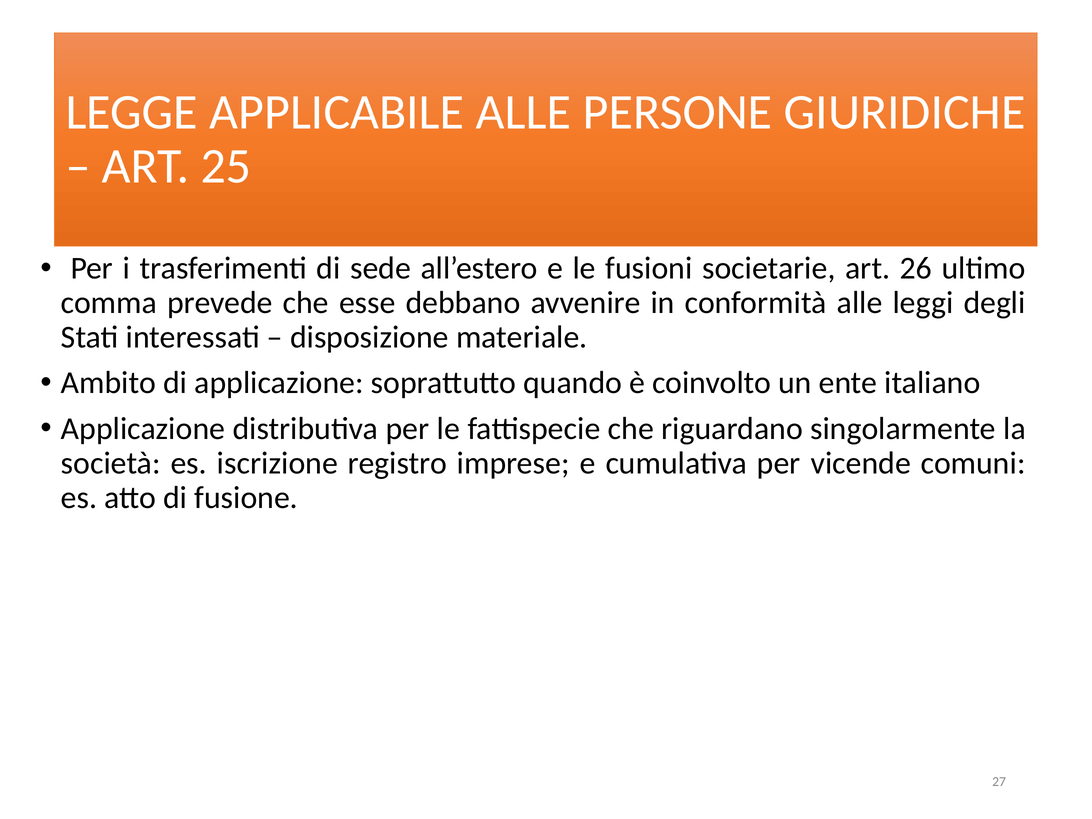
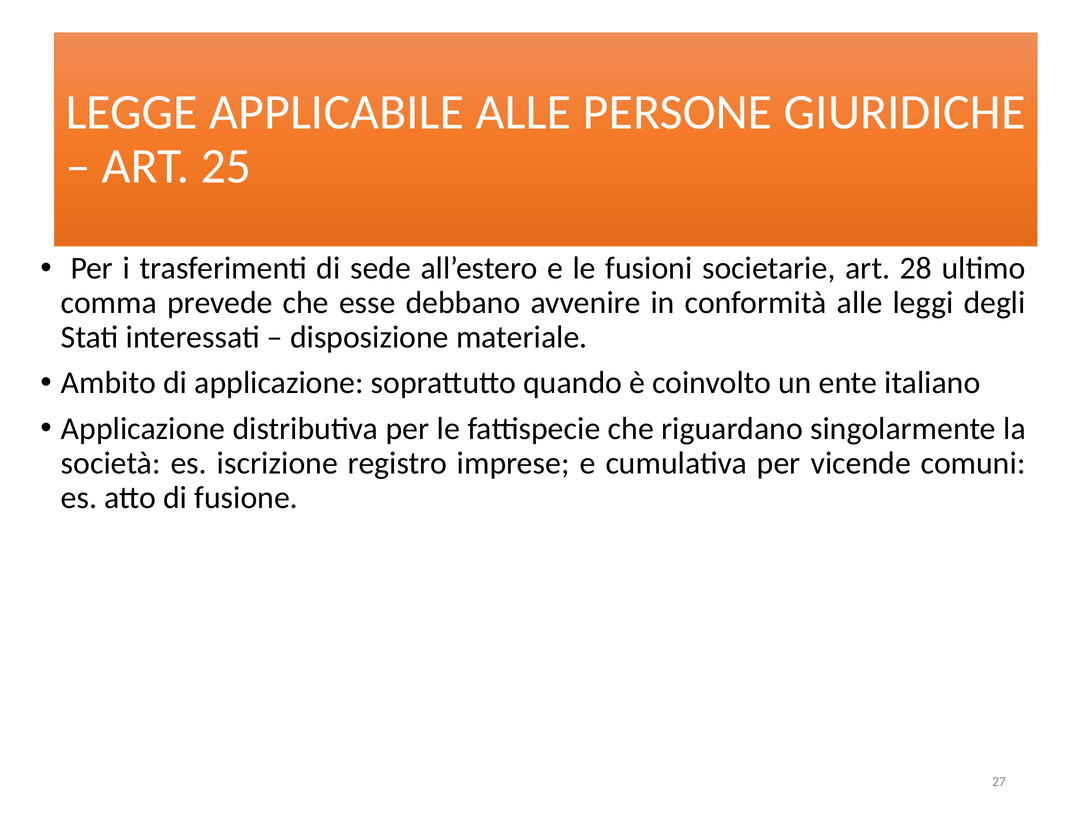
26: 26 -> 28
